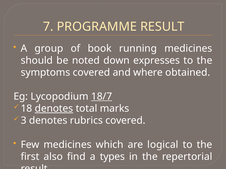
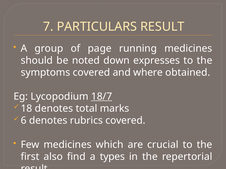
PROGRAMME: PROGRAMME -> PARTICULARS
book: book -> page
denotes at (54, 109) underline: present -> none
3: 3 -> 6
logical: logical -> crucial
